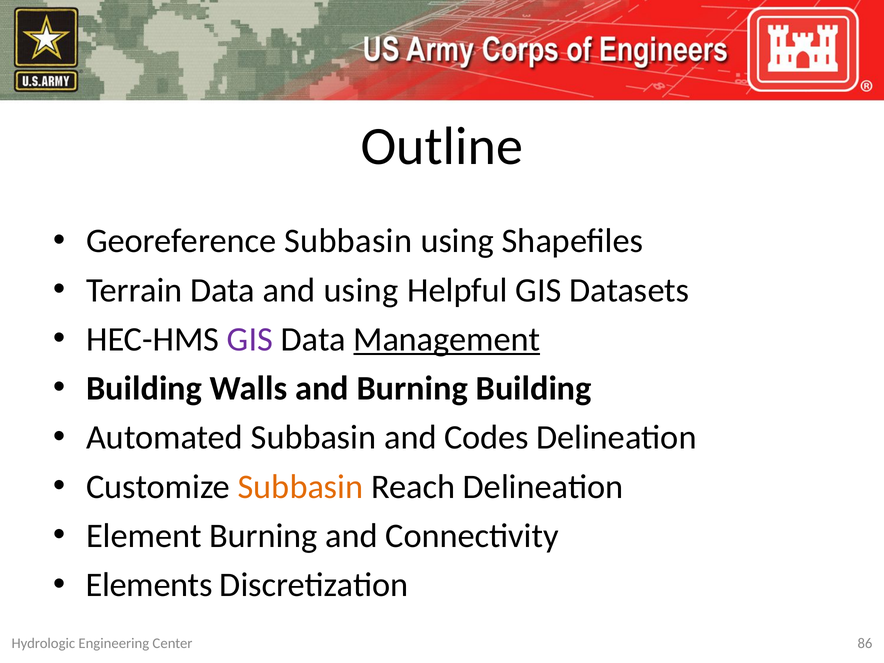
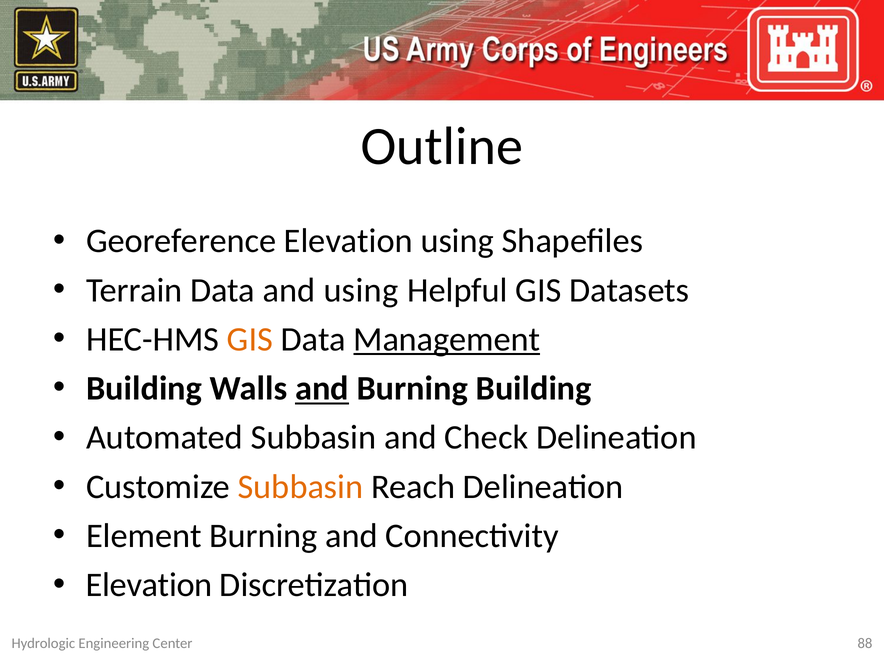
Georeference Subbasin: Subbasin -> Elevation
GIS at (250, 339) colour: purple -> orange
and at (322, 389) underline: none -> present
Codes: Codes -> Check
Elements at (149, 585): Elements -> Elevation
86: 86 -> 88
